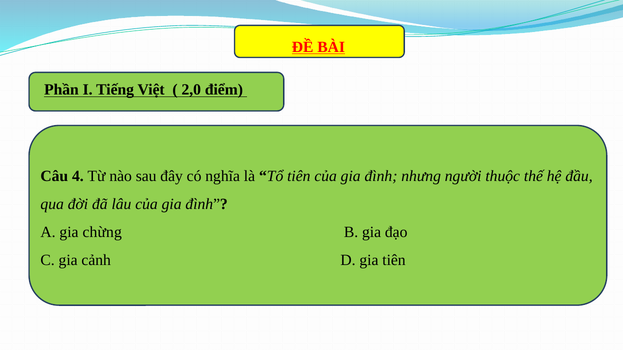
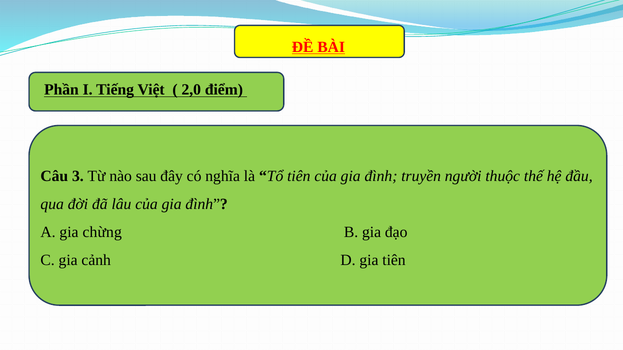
4: 4 -> 3
nhưng: nhưng -> truyền
